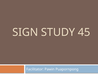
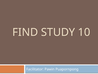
SIGN: SIGN -> FIND
45: 45 -> 10
